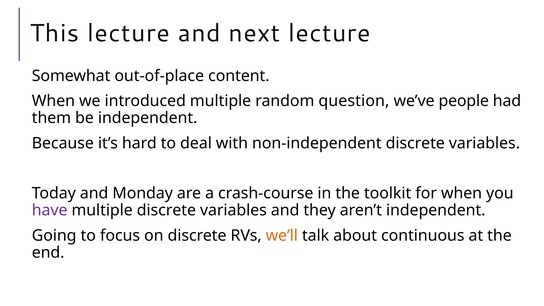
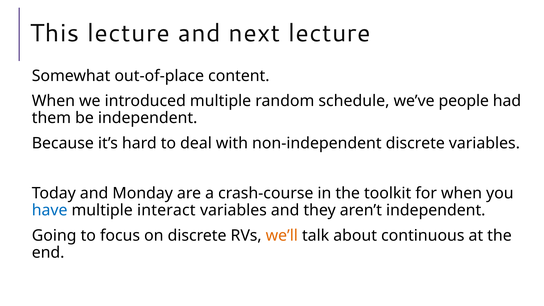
question: question -> schedule
have colour: purple -> blue
multiple discrete: discrete -> interact
